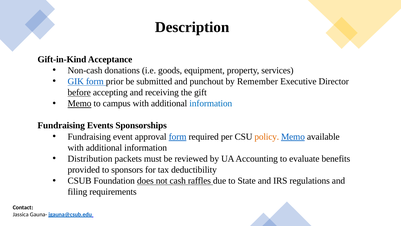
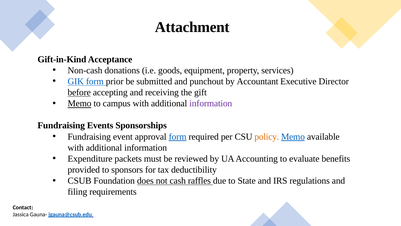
Description: Description -> Attachment
Remember: Remember -> Accountant
information at (211, 103) colour: blue -> purple
Distribution: Distribution -> Expenditure
